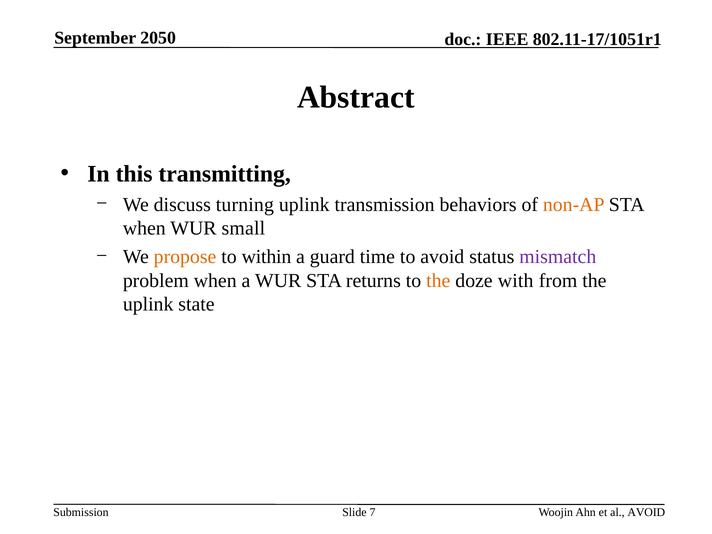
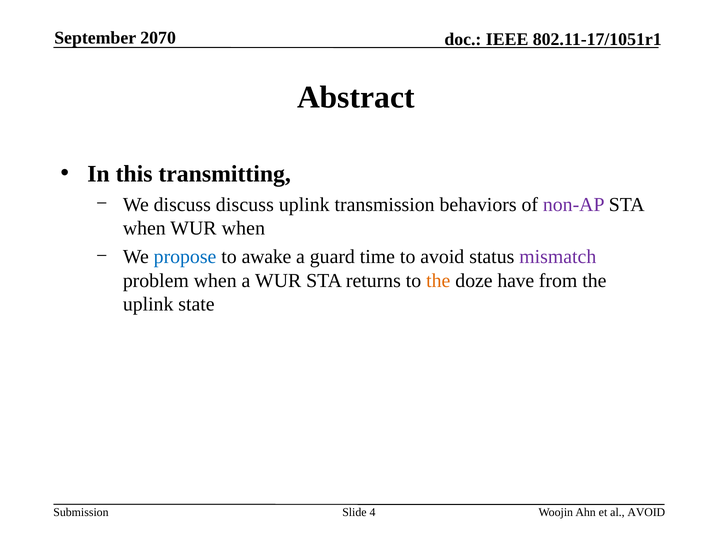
2050: 2050 -> 2070
discuss turning: turning -> discuss
non-AP colour: orange -> purple
WUR small: small -> when
propose colour: orange -> blue
within: within -> awake
with: with -> have
7: 7 -> 4
